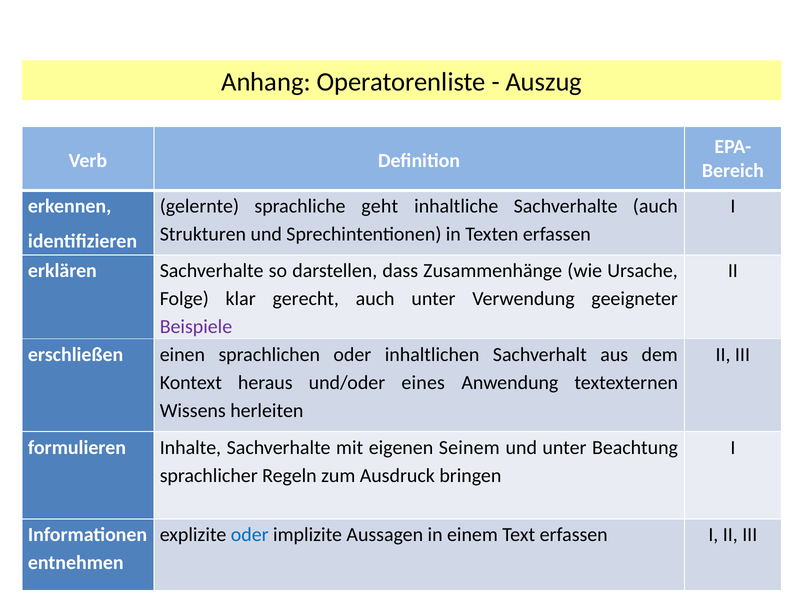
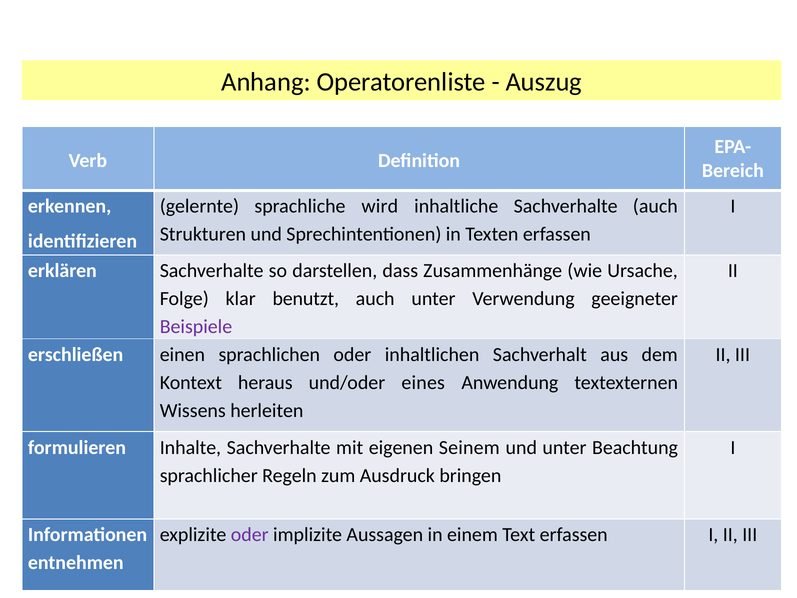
geht: geht -> wird
gerecht: gerecht -> benutzt
oder at (250, 535) colour: blue -> purple
